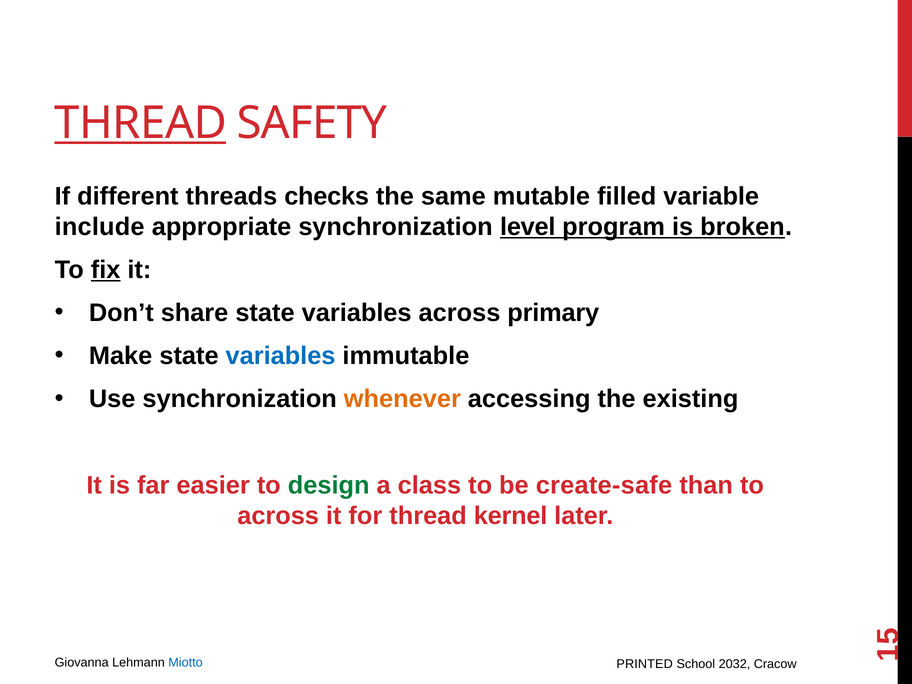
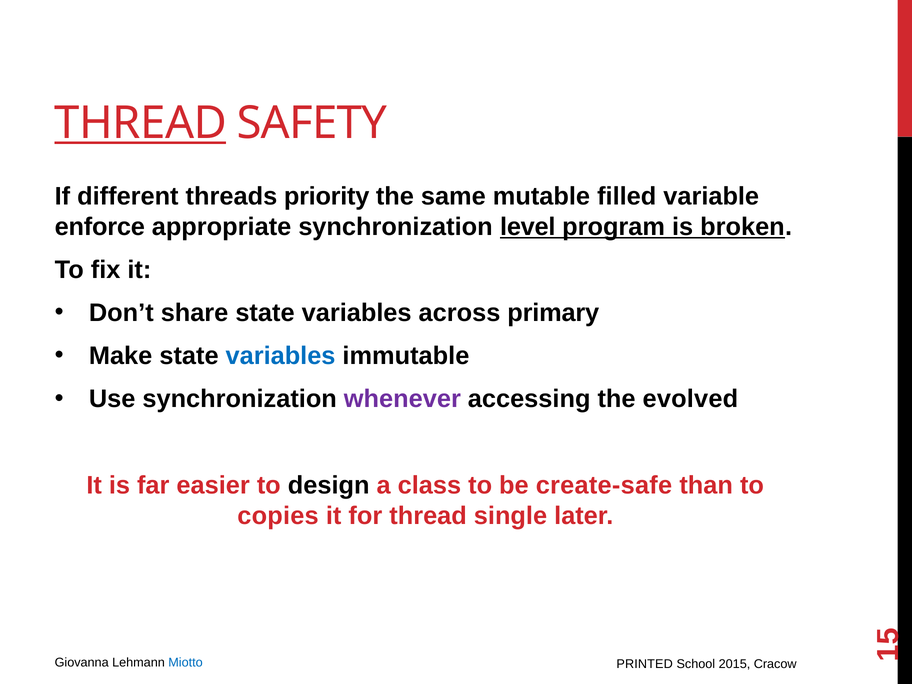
checks: checks -> priority
include: include -> enforce
fix underline: present -> none
whenever colour: orange -> purple
existing: existing -> evolved
design colour: green -> black
across at (278, 516): across -> copies
kernel: kernel -> single
2032: 2032 -> 2015
